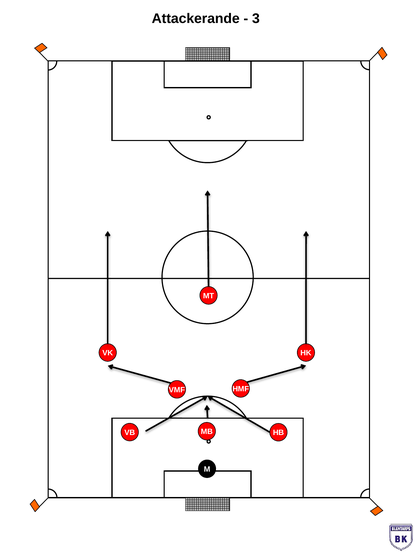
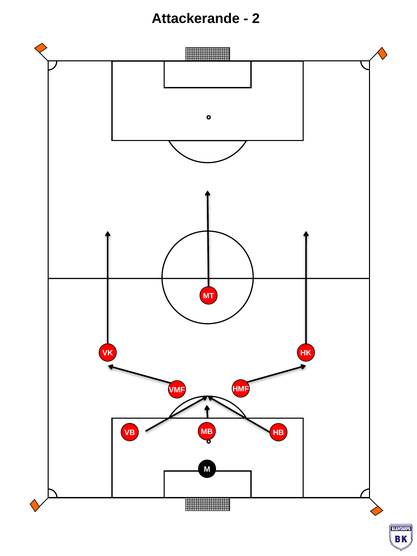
3: 3 -> 2
